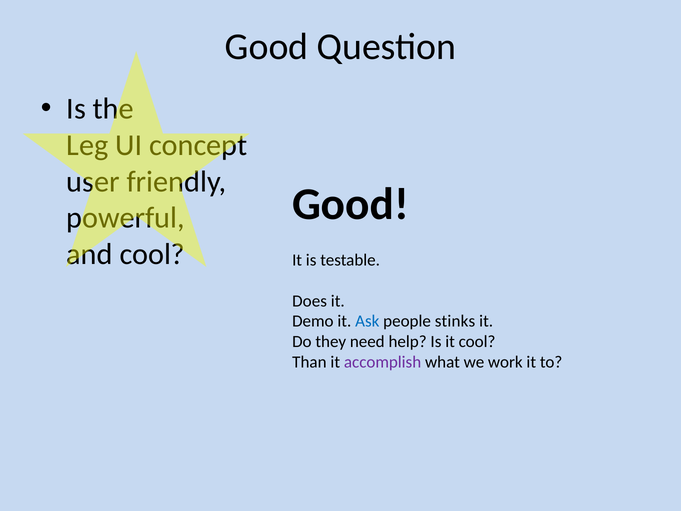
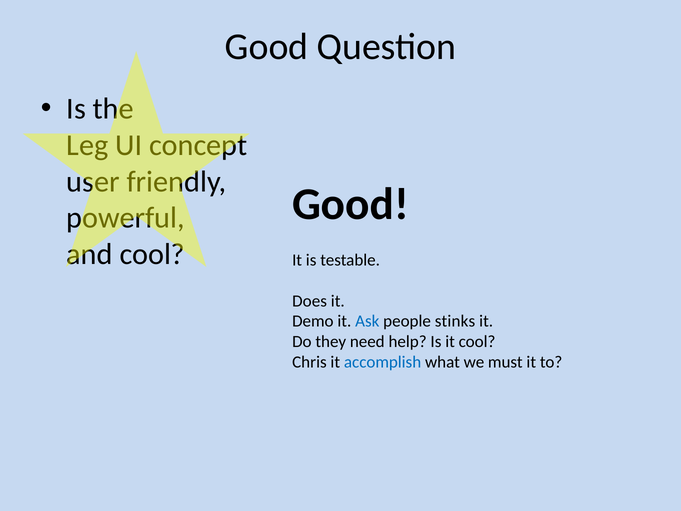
Than: Than -> Chris
accomplish colour: purple -> blue
work: work -> must
